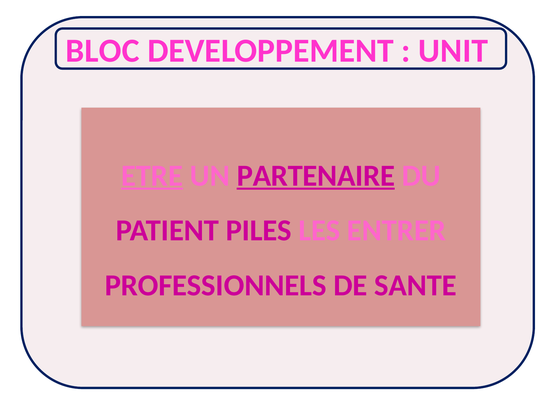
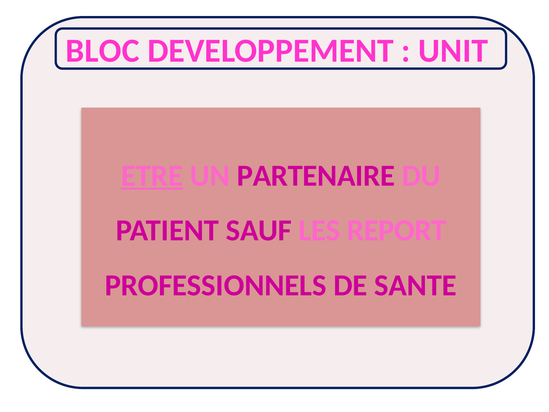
PARTENAIRE underline: present -> none
PILES: PILES -> SAUF
ENTRER: ENTRER -> REPORT
